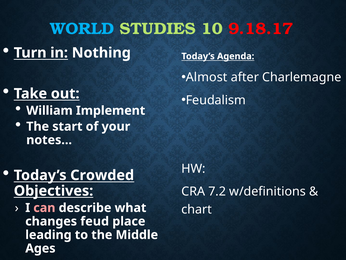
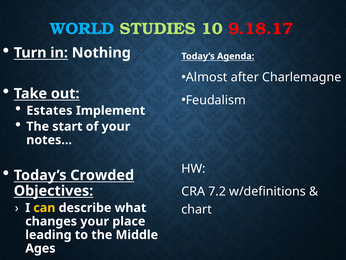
William: William -> Estates
can colour: pink -> yellow
changes feud: feud -> your
